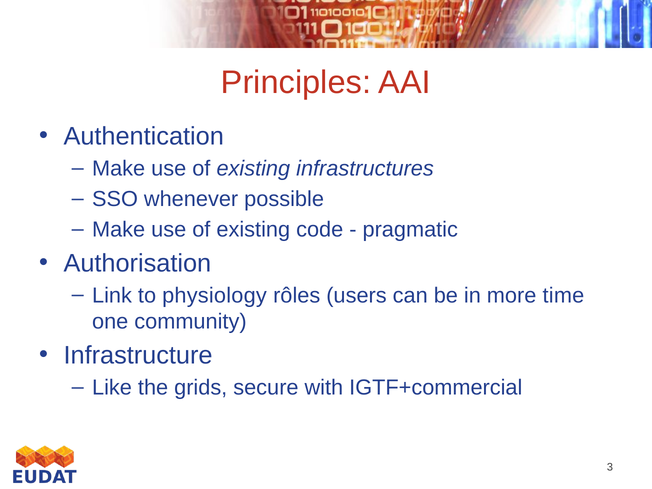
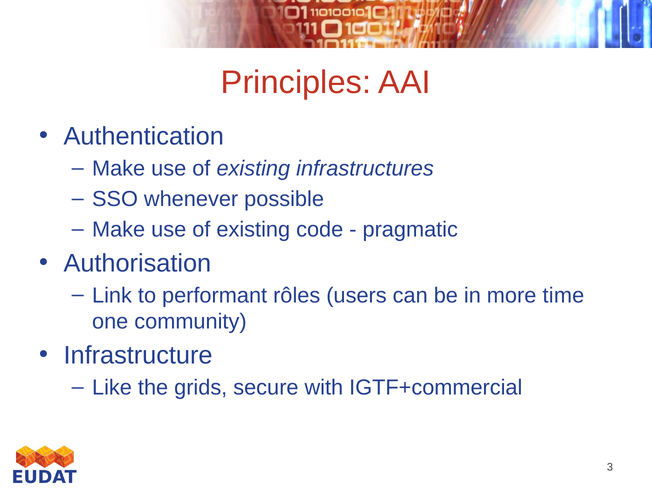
physiology: physiology -> performant
